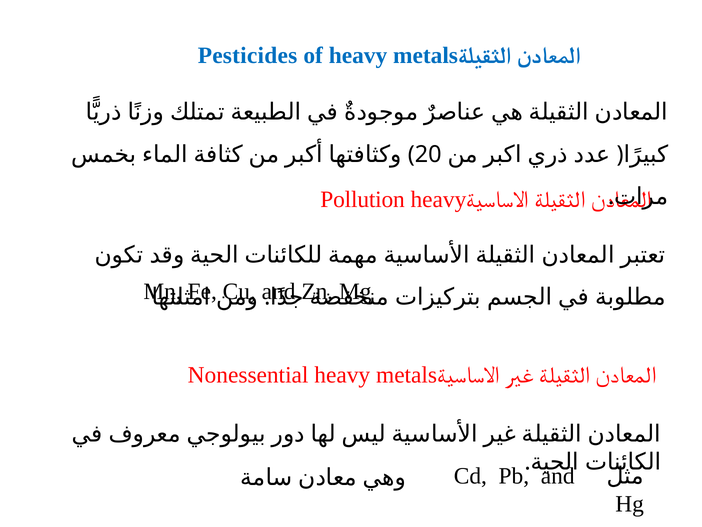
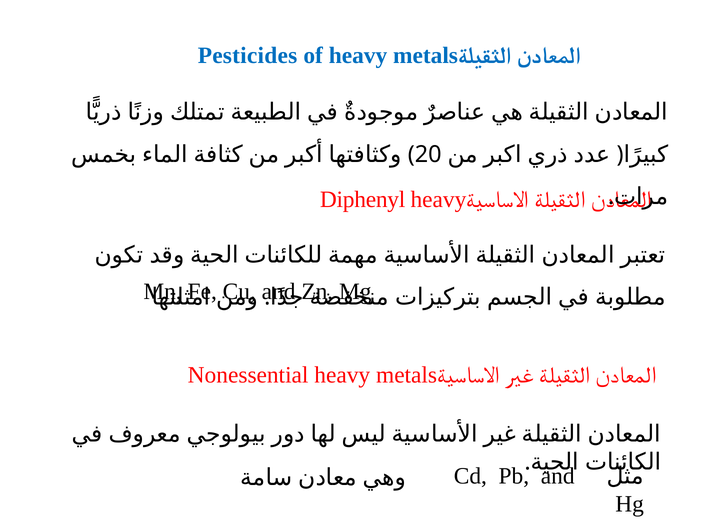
Pollution: Pollution -> Diphenyl
